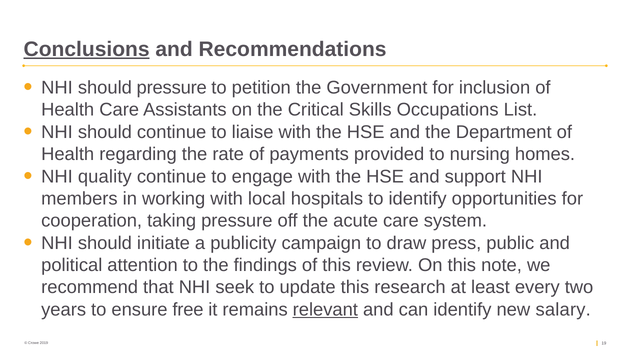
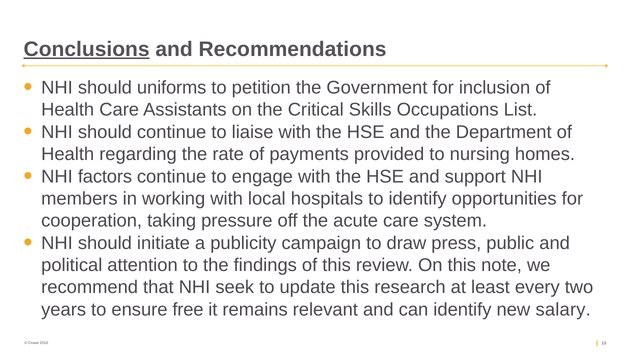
should pressure: pressure -> uniforms
quality: quality -> factors
relevant underline: present -> none
